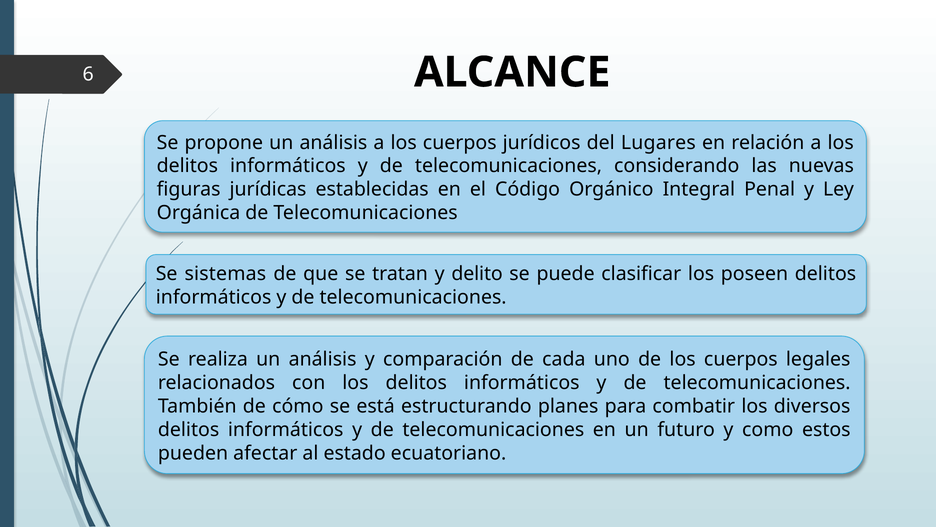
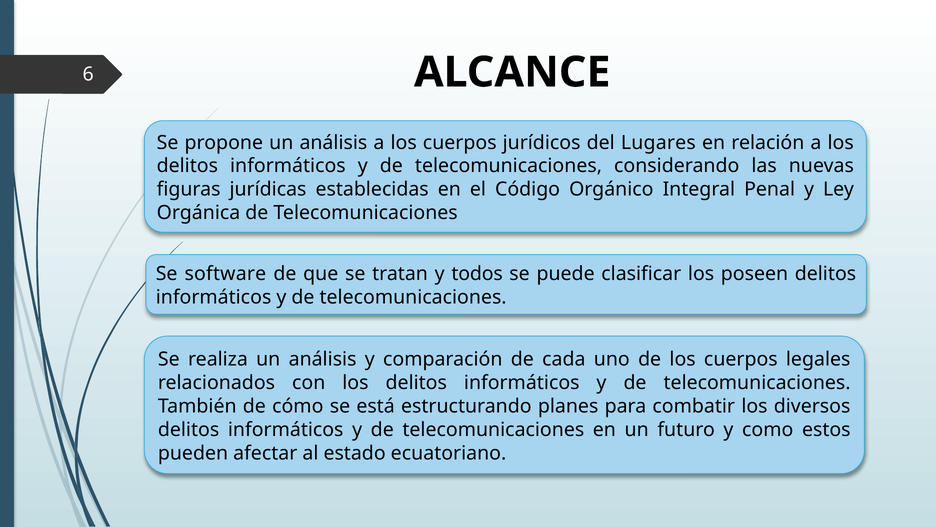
sistemas: sistemas -> software
delito: delito -> todos
